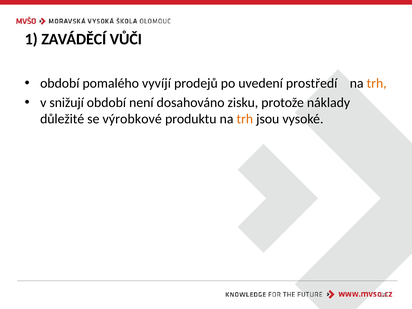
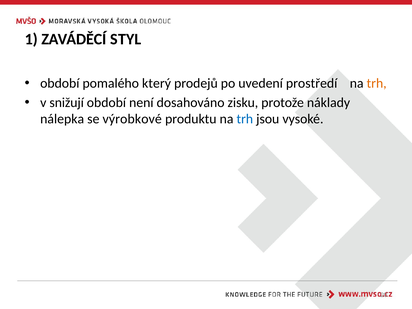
VŮČI: VŮČI -> STYL
vyvíjí: vyvíjí -> který
důležité: důležité -> nálepka
trh at (245, 119) colour: orange -> blue
